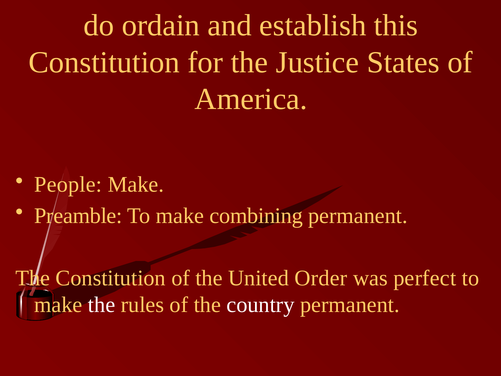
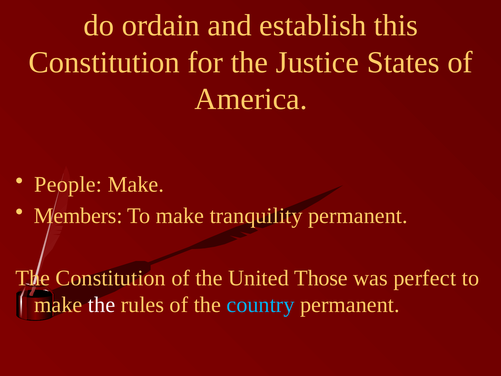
Preamble: Preamble -> Members
combining: combining -> tranquility
Order: Order -> Those
country colour: white -> light blue
